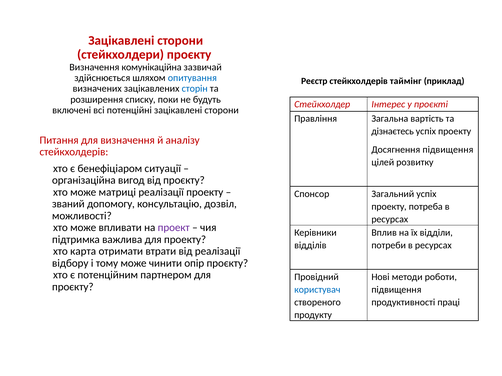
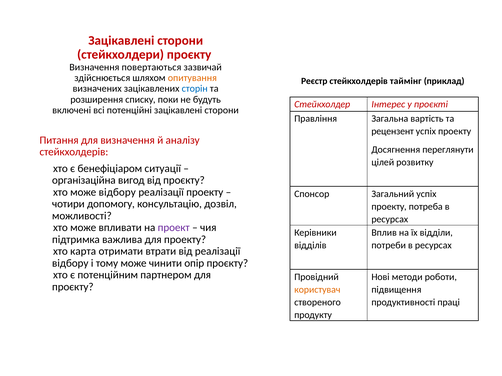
комунікаційна: комунікаційна -> повертаються
опитування colour: blue -> orange
дізнаєтесь: дізнаєтесь -> рецензент
Досягнення підвищення: підвищення -> переглянути
може матриці: матриці -> відбору
званий: званий -> чотири
користувач colour: blue -> orange
